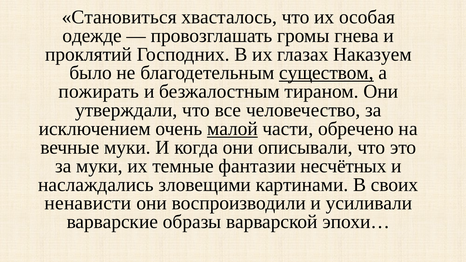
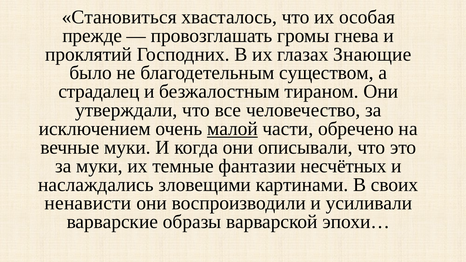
одежде: одежде -> прежде
Наказуем: Наказуем -> Знающие
существом underline: present -> none
пожирать: пожирать -> страдалец
